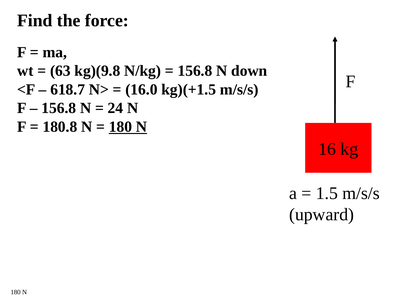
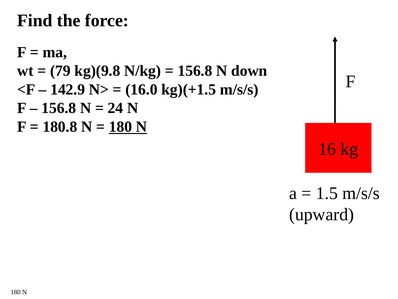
63: 63 -> 79
618.7: 618.7 -> 142.9
